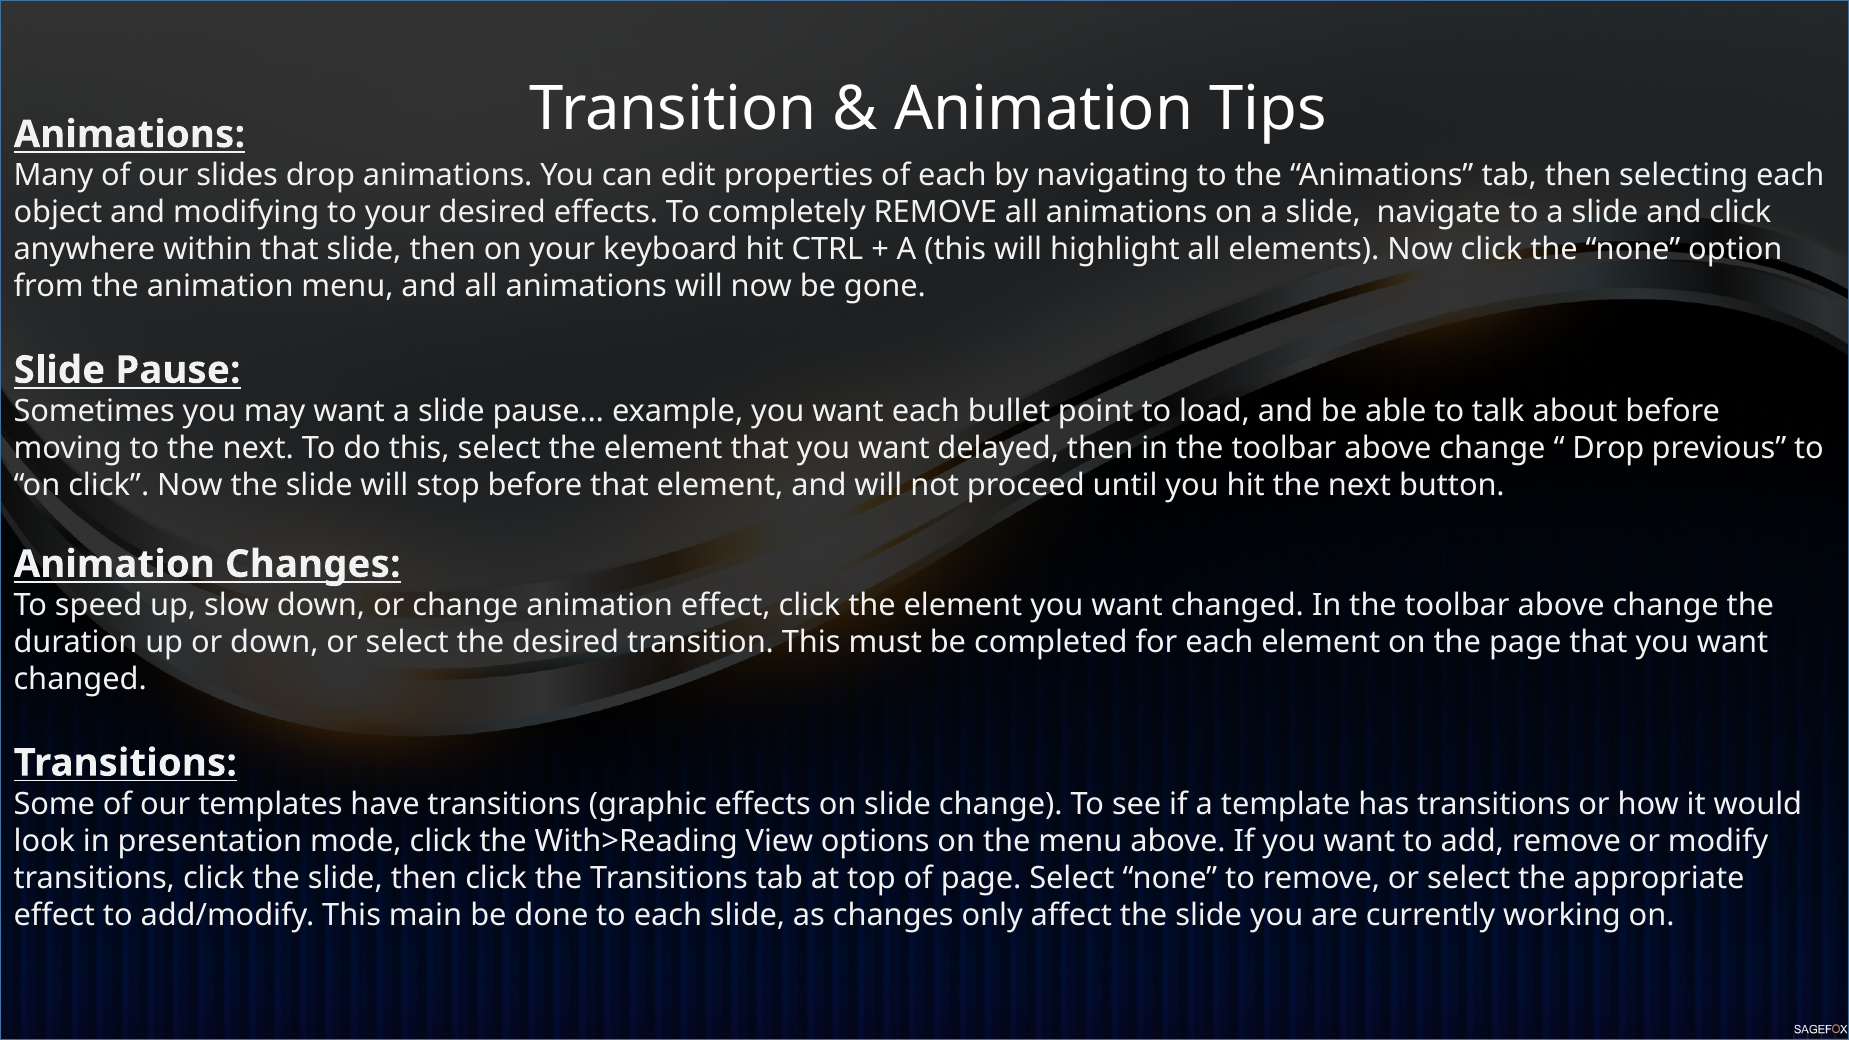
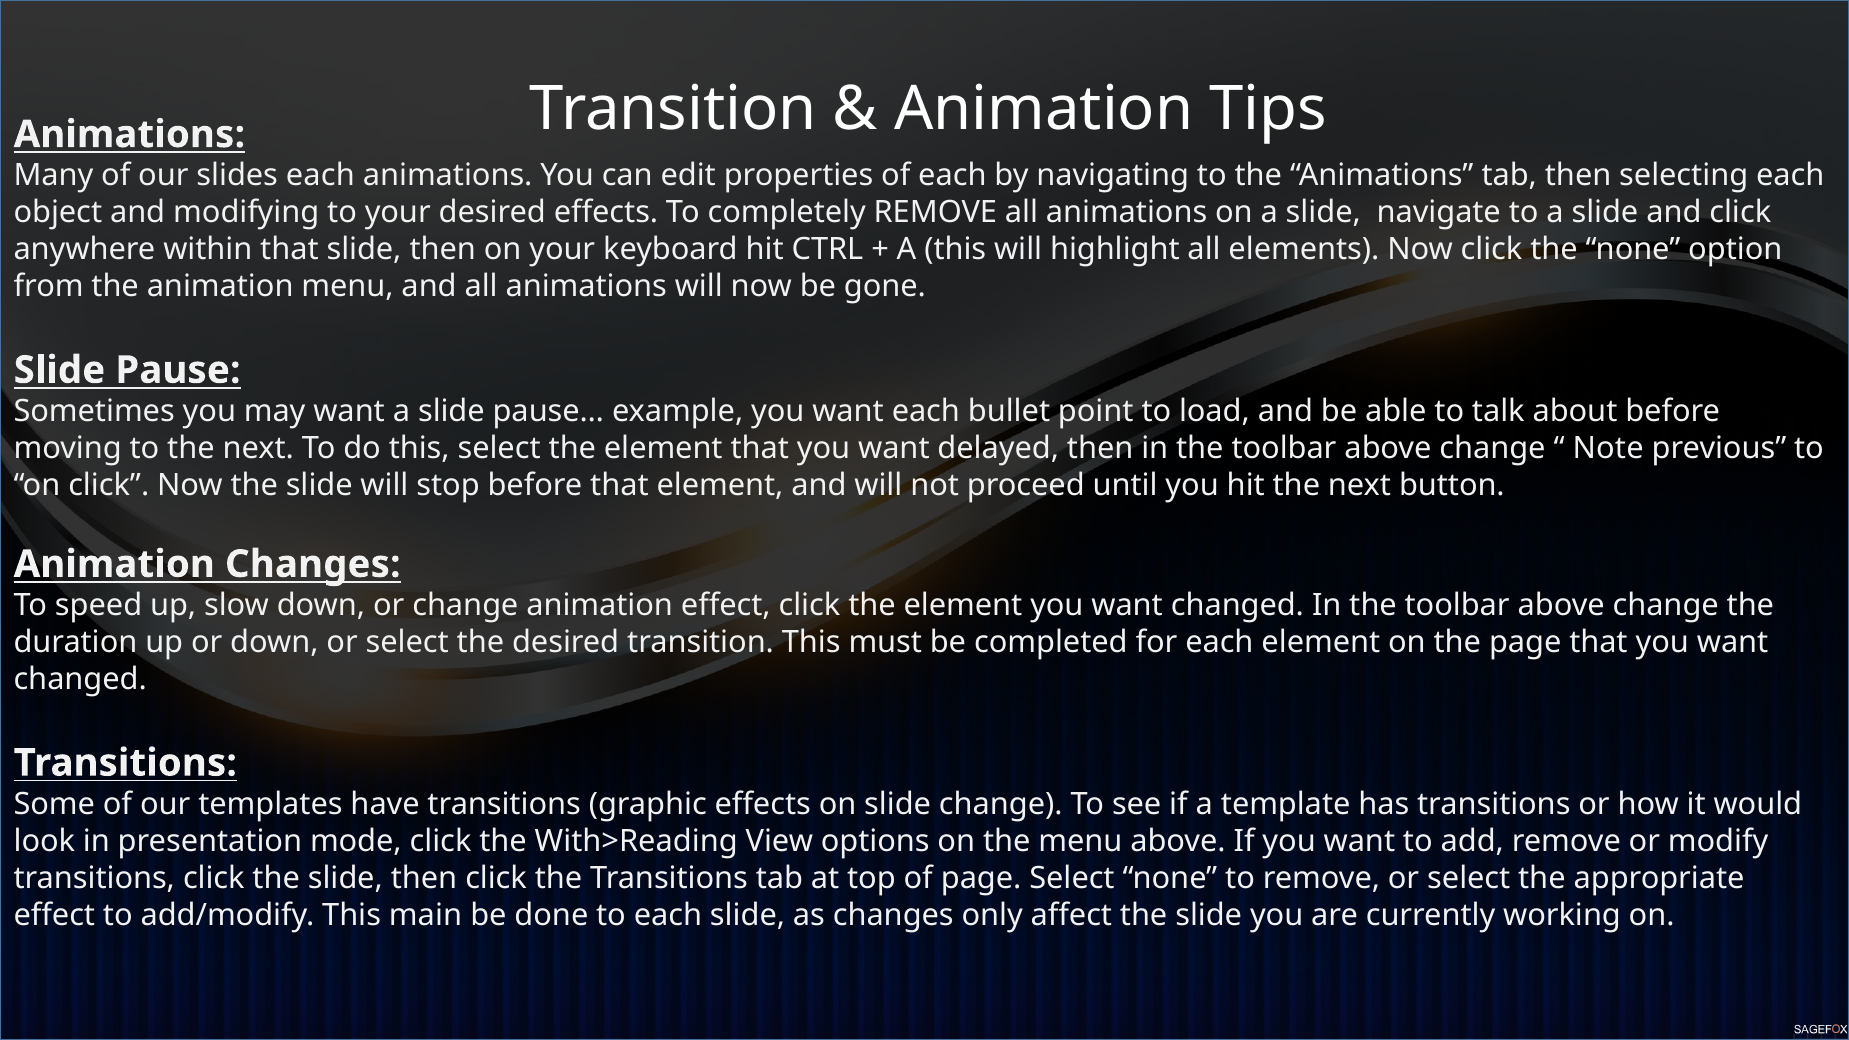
slides drop: drop -> each
Drop at (1608, 448): Drop -> Note
